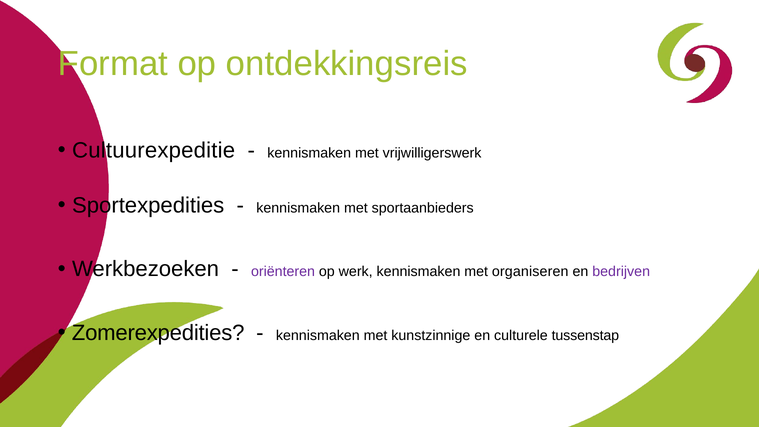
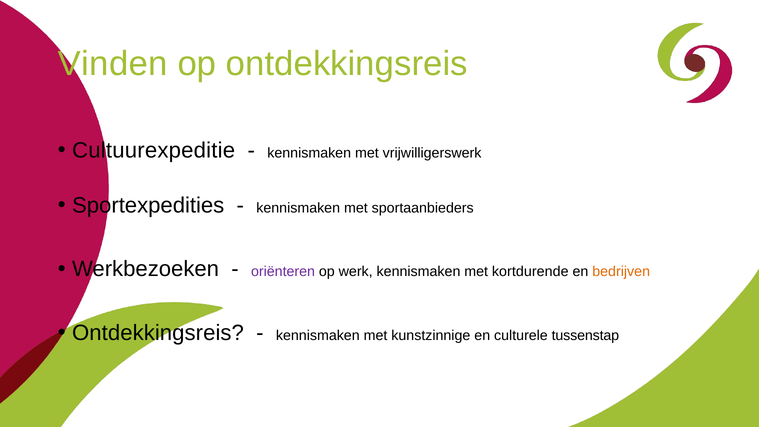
Format: Format -> Vinden
organiseren: organiseren -> kortdurende
bedrijven colour: purple -> orange
Zomerexpedities at (158, 333): Zomerexpedities -> Ontdekkingsreis
